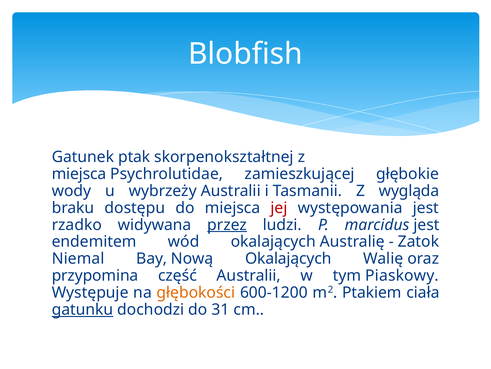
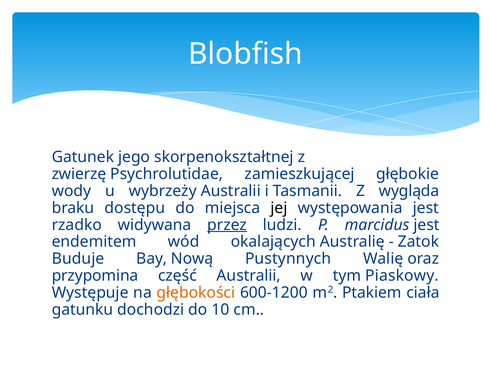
ptak: ptak -> jego
miejsca at (79, 174): miejsca -> zwierzę
jej colour: red -> black
Niemal: Niemal -> Buduje
Nową Okalających: Okalających -> Pustynnych
gatunku underline: present -> none
31: 31 -> 10
